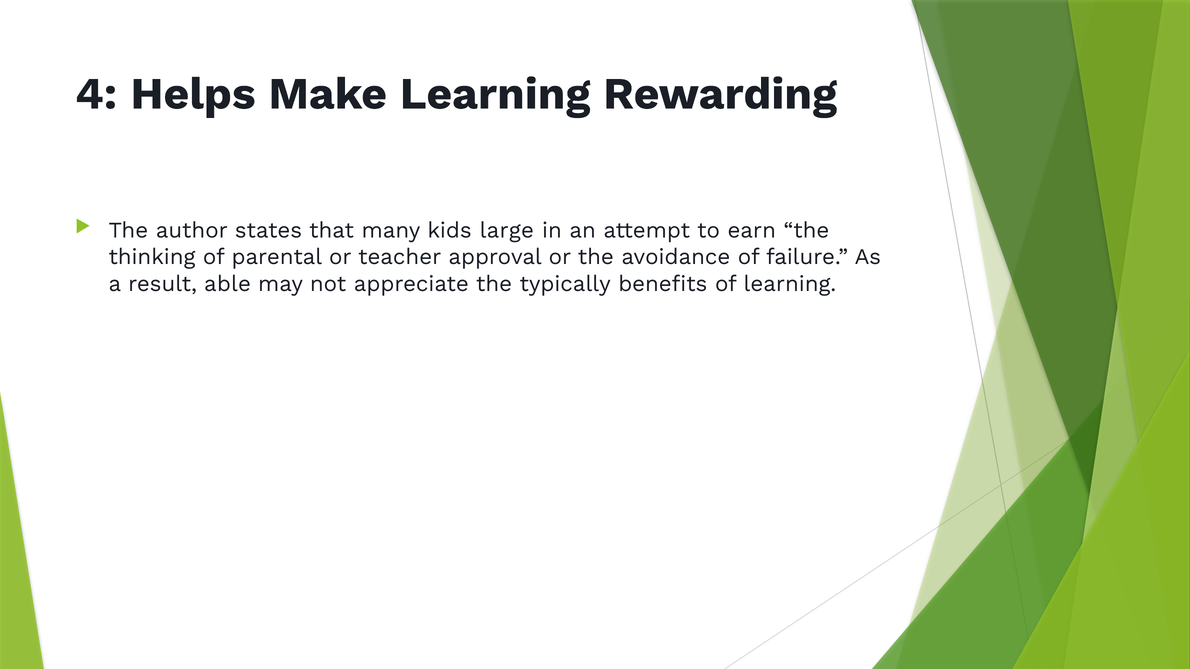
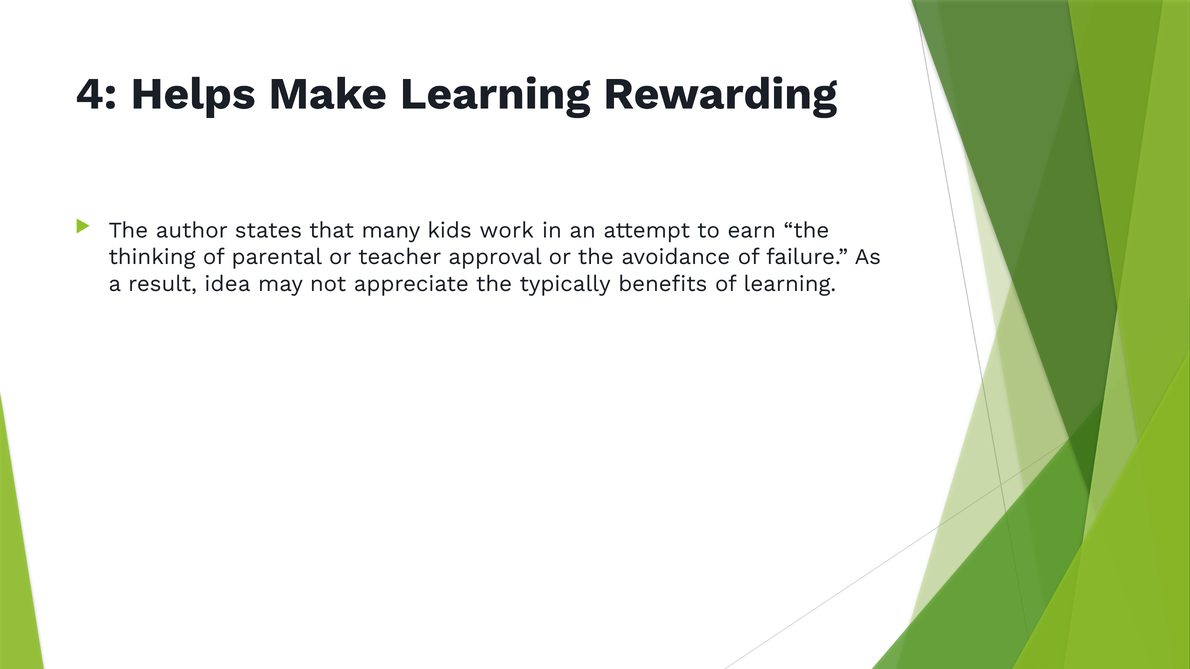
large: large -> work
able: able -> idea
